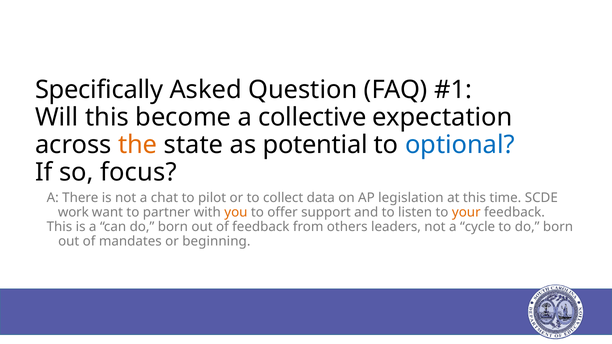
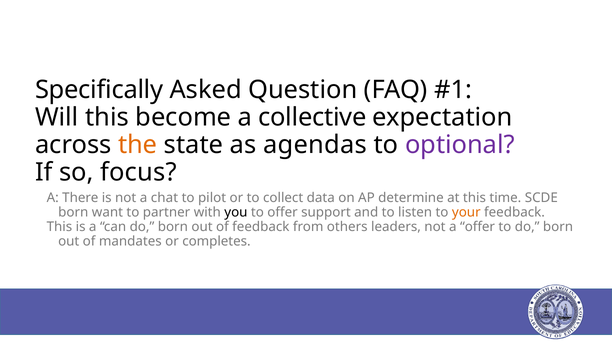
potential: potential -> agendas
optional colour: blue -> purple
legislation: legislation -> determine
work at (73, 213): work -> born
you colour: orange -> black
a cycle: cycle -> offer
beginning: beginning -> completes
